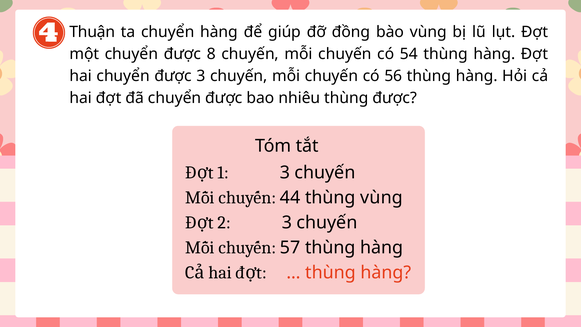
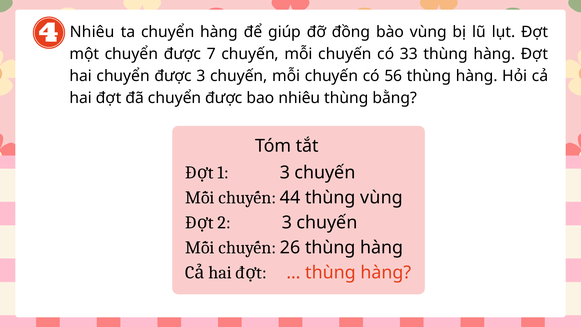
Thuận at (92, 32): Thuận -> Nhiêu
8: 8 -> 7
54: 54 -> 33
thùng được: được -> bằng
57: 57 -> 26
